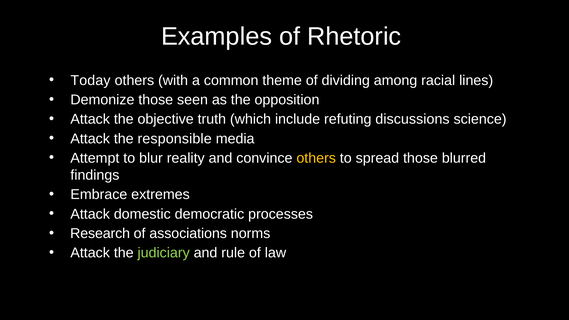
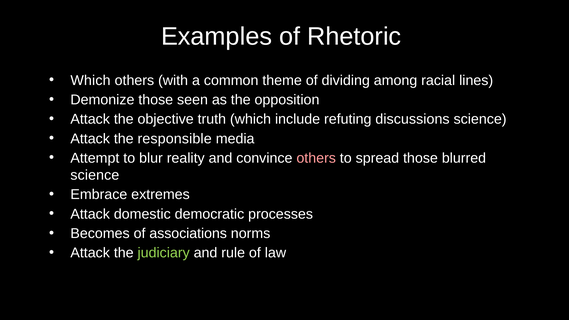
Today at (90, 80): Today -> Which
others at (316, 158) colour: yellow -> pink
findings at (95, 175): findings -> science
Research: Research -> Becomes
